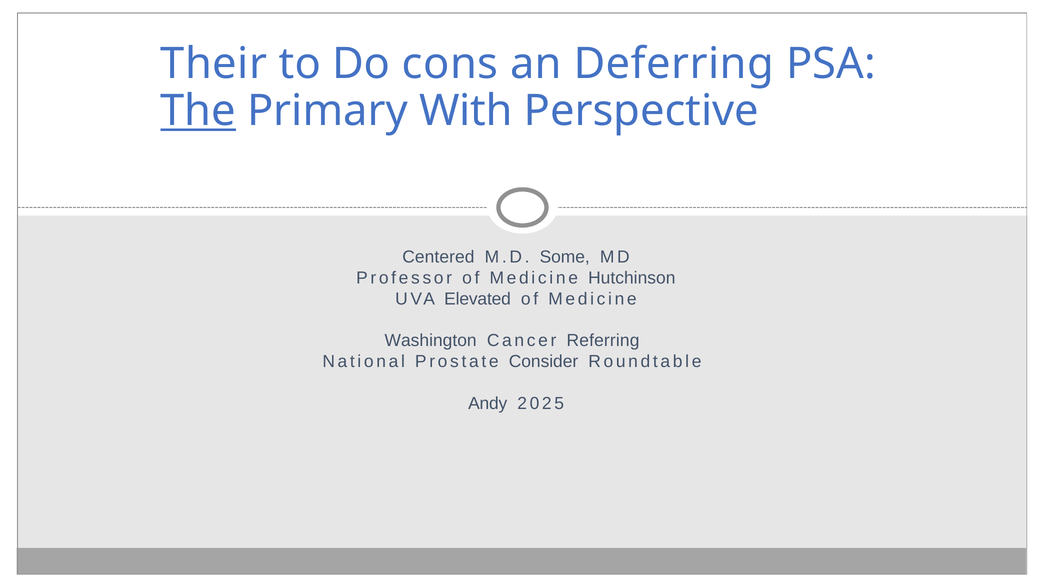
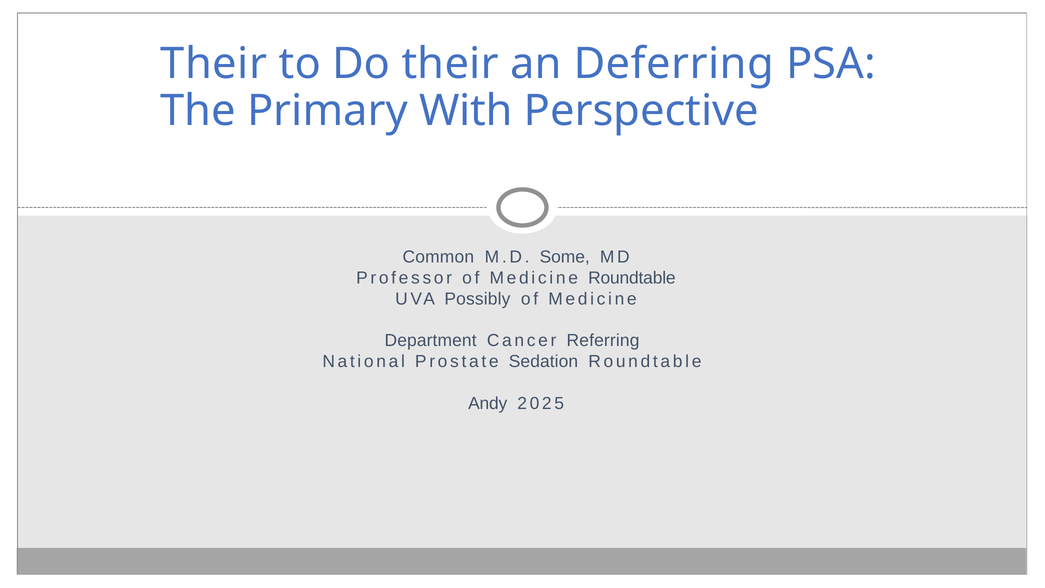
Do cons: cons -> their
The underline: present -> none
Centered: Centered -> Common
Medicine Hutchinson: Hutchinson -> Roundtable
Elevated: Elevated -> Possibly
Washington: Washington -> Department
Consider: Consider -> Sedation
